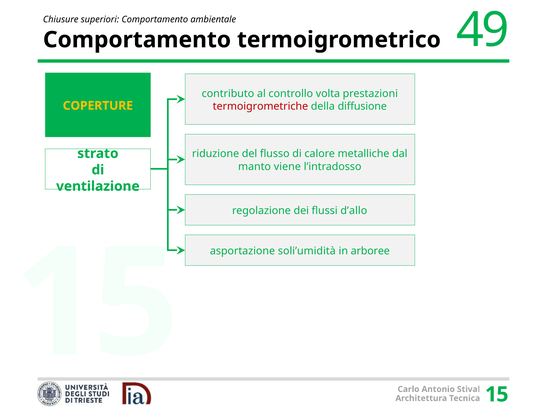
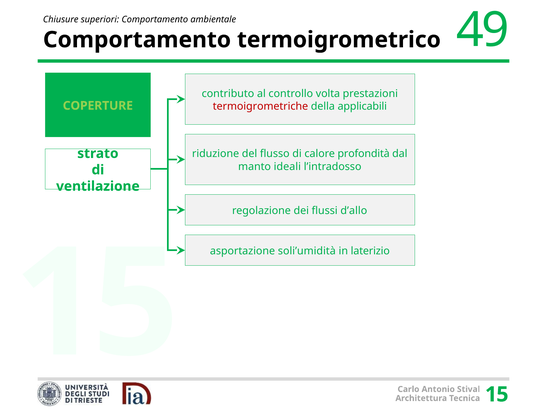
diffusione: diffusione -> applicabili
COPERTURE colour: yellow -> light green
metalliche: metalliche -> profondità
viene: viene -> ideali
arboree: arboree -> laterizio
